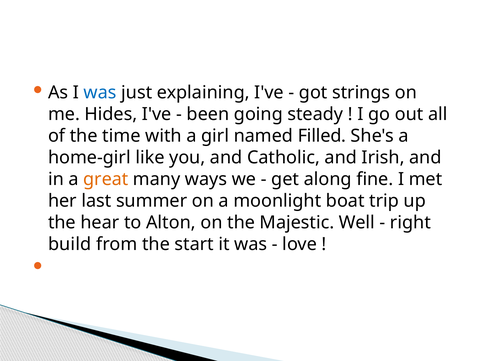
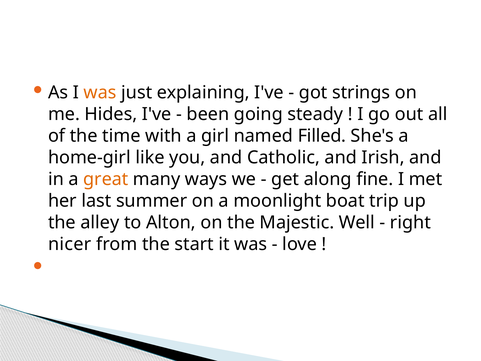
was at (100, 92) colour: blue -> orange
hear: hear -> alley
build: build -> nicer
